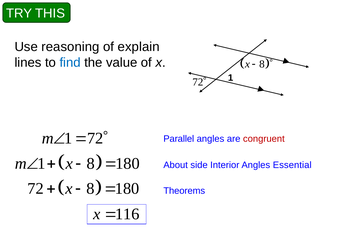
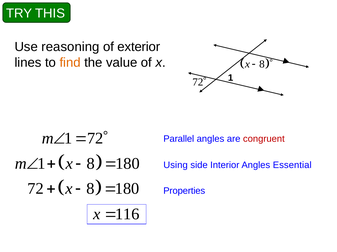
explain: explain -> exterior
find colour: blue -> orange
About: About -> Using
Theorems: Theorems -> Properties
